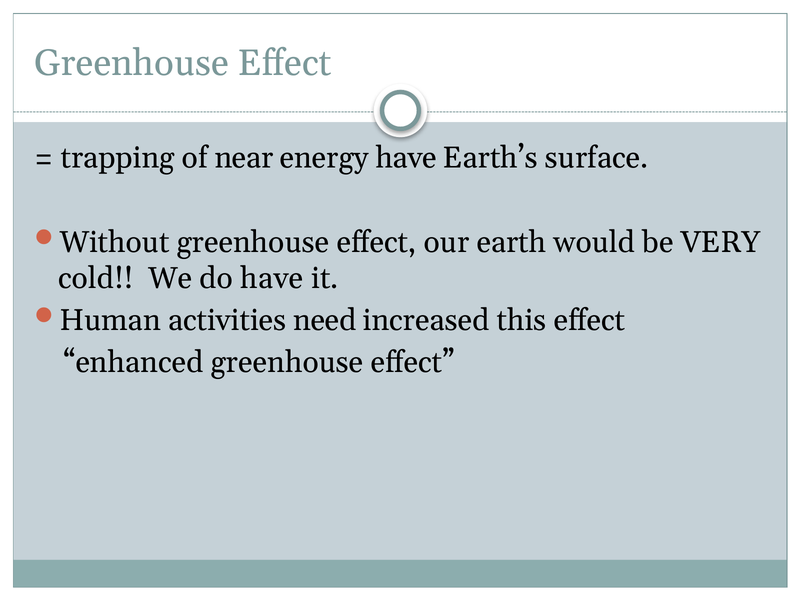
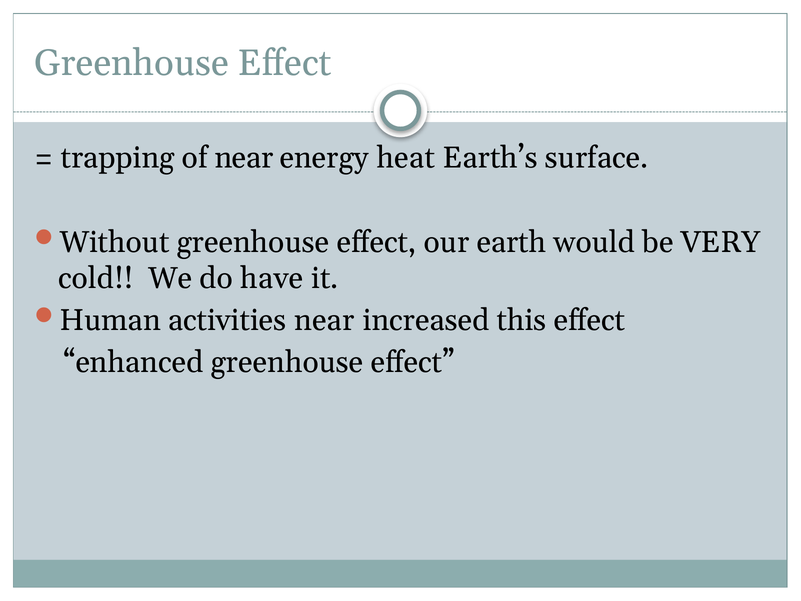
energy have: have -> heat
activities need: need -> near
